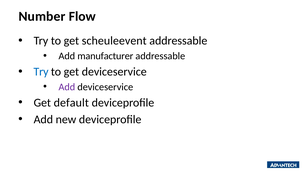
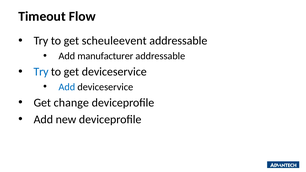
Number: Number -> Timeout
Add at (67, 87) colour: purple -> blue
default: default -> change
